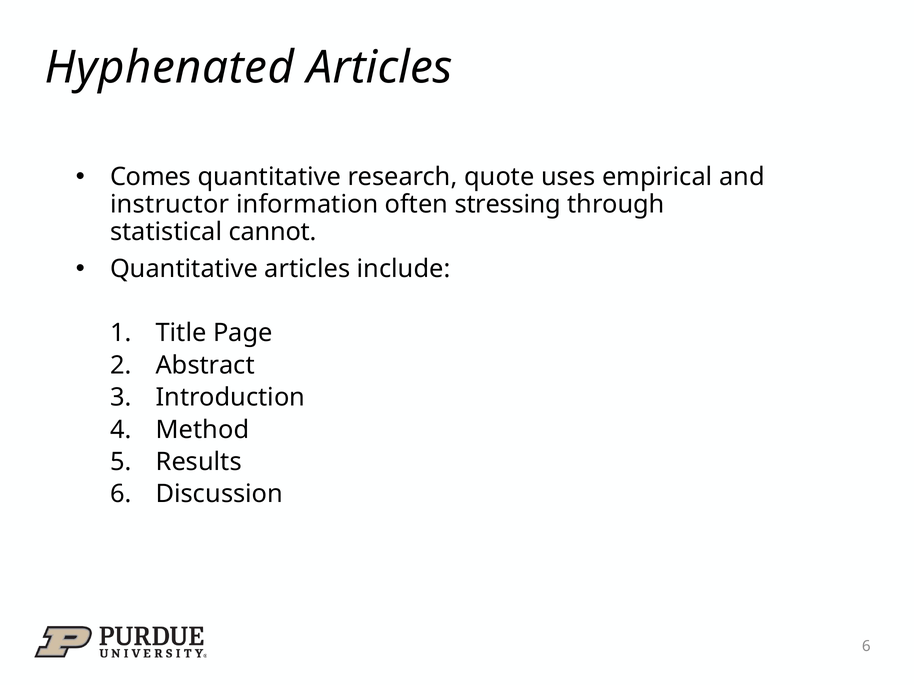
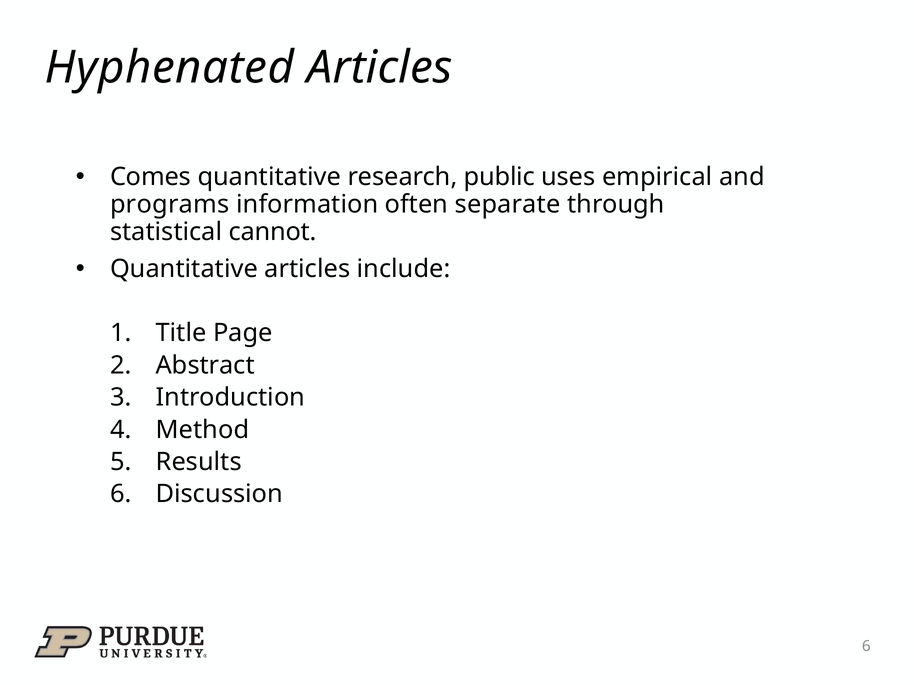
quote: quote -> public
instructor: instructor -> programs
stressing: stressing -> separate
